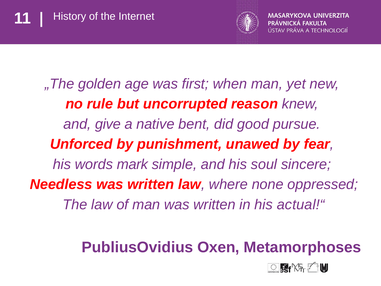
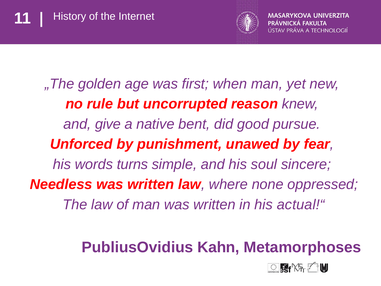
mark: mark -> turns
Oxen: Oxen -> Kahn
